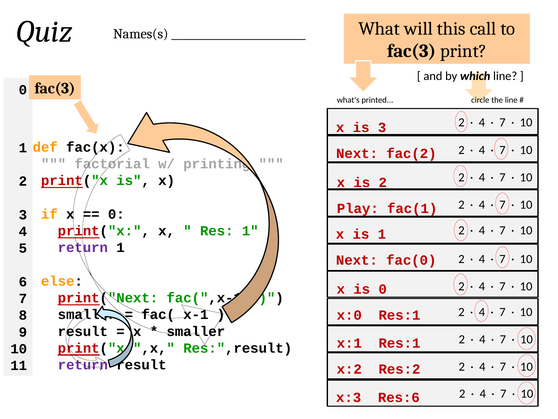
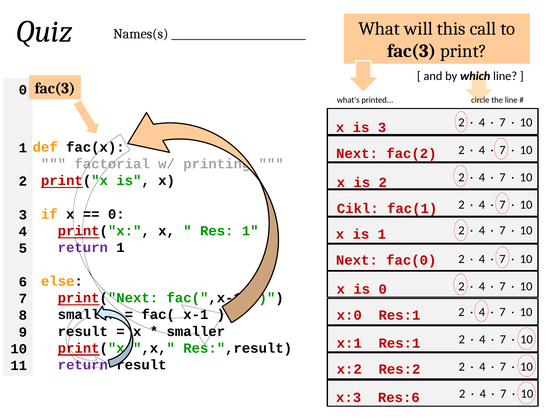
Play: Play -> Cikl
